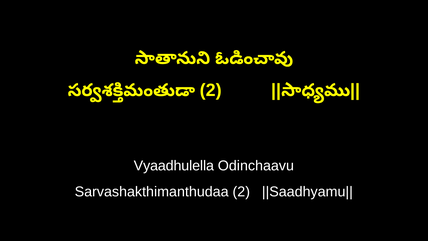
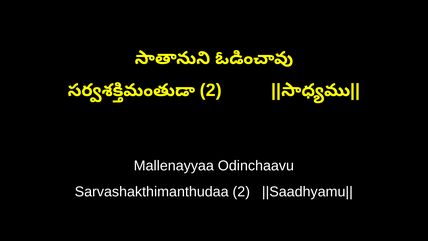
Vyaadhulella: Vyaadhulella -> Mallenayyaa
